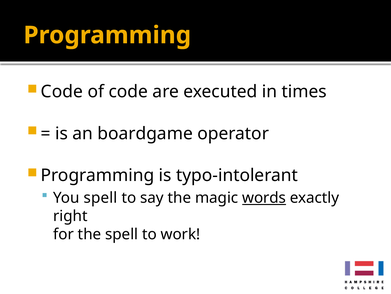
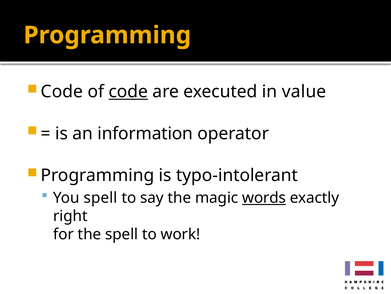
code at (128, 91) underline: none -> present
times: times -> value
boardgame: boardgame -> information
